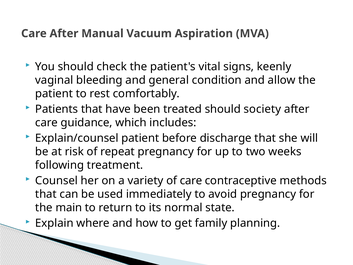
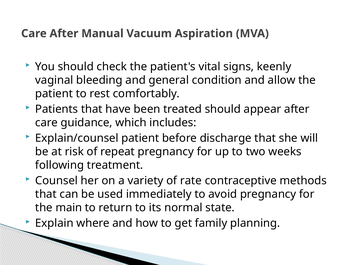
society: society -> appear
of care: care -> rate
